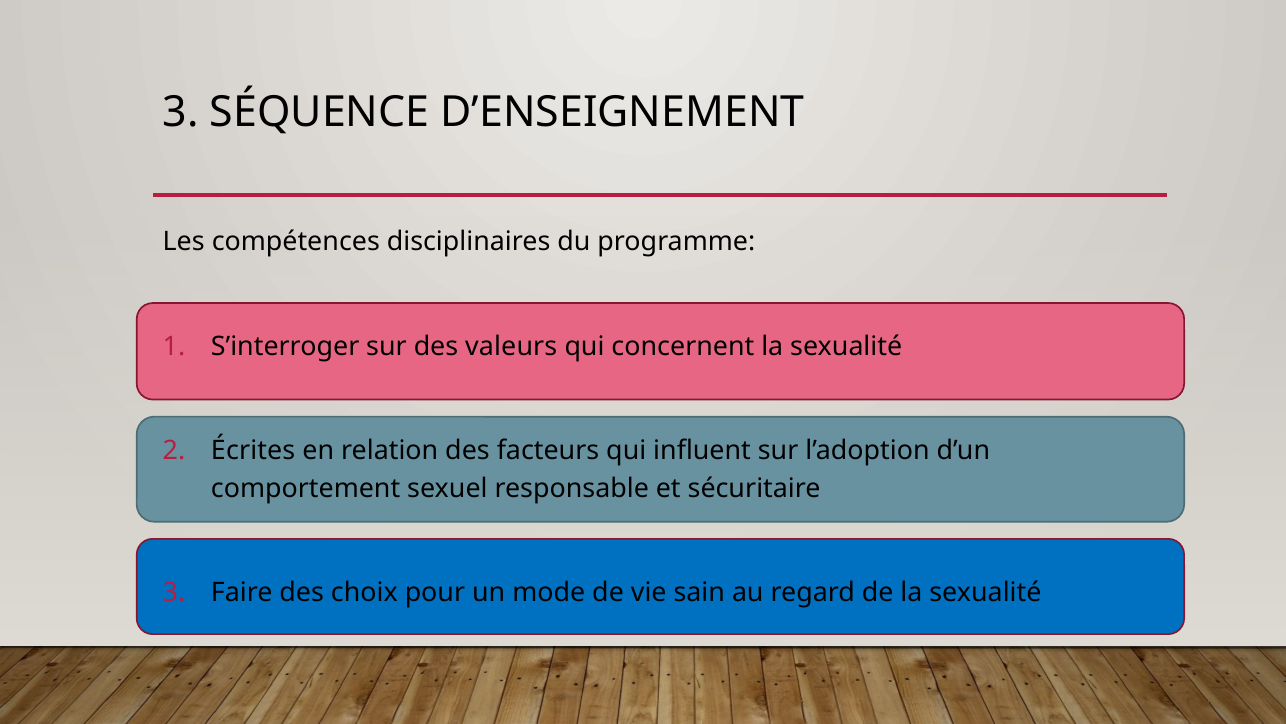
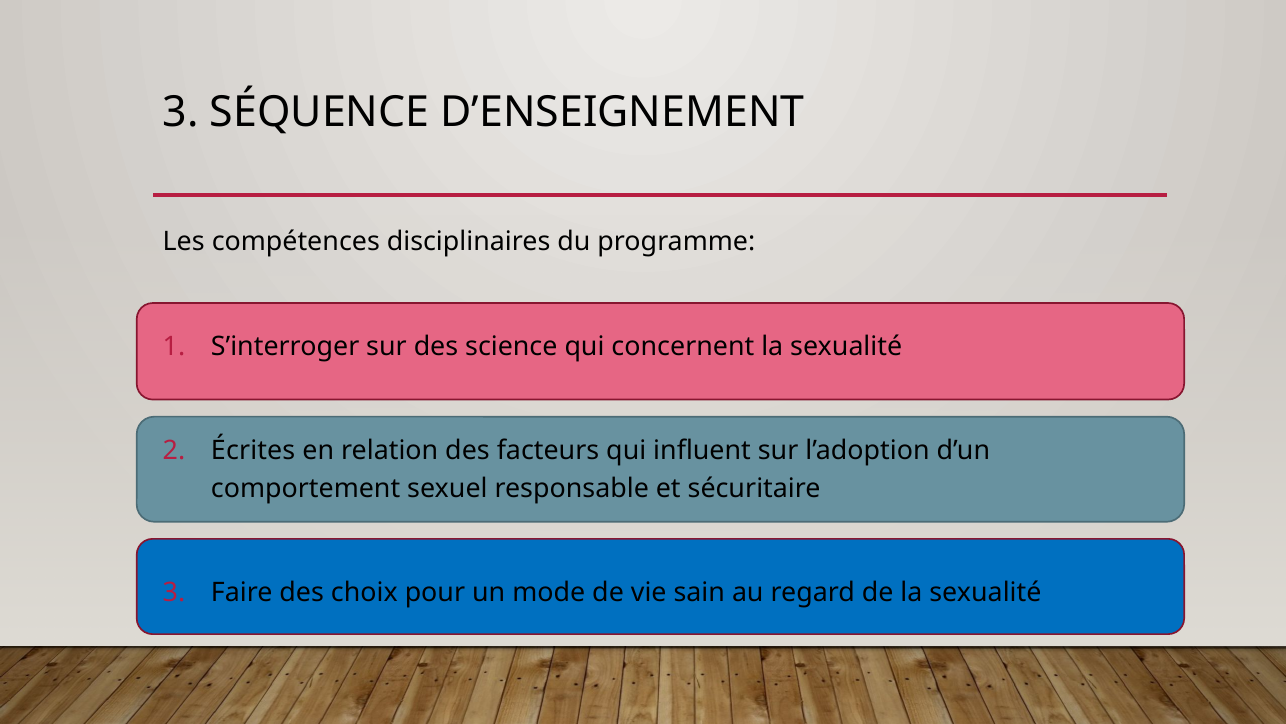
valeurs: valeurs -> science
